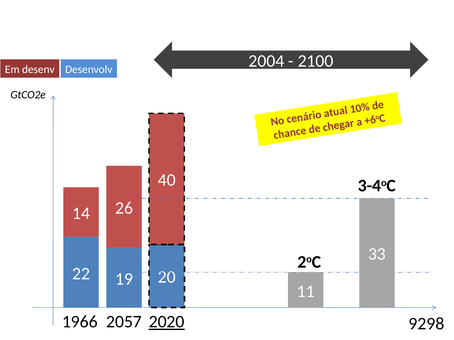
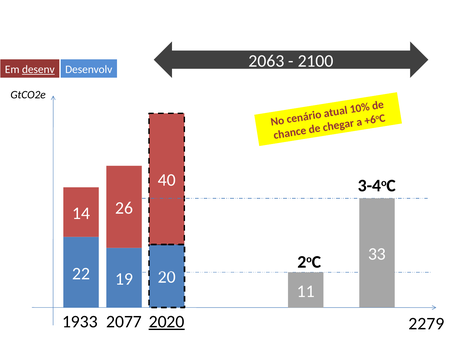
2004: 2004 -> 2063
desenv underline: none -> present
1966: 1966 -> 1933
2057: 2057 -> 2077
9298: 9298 -> 2279
